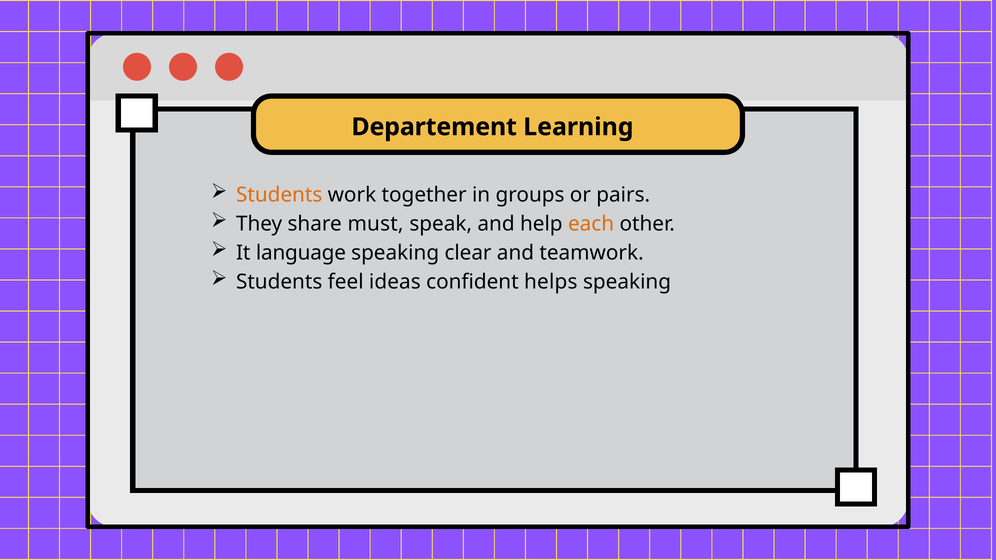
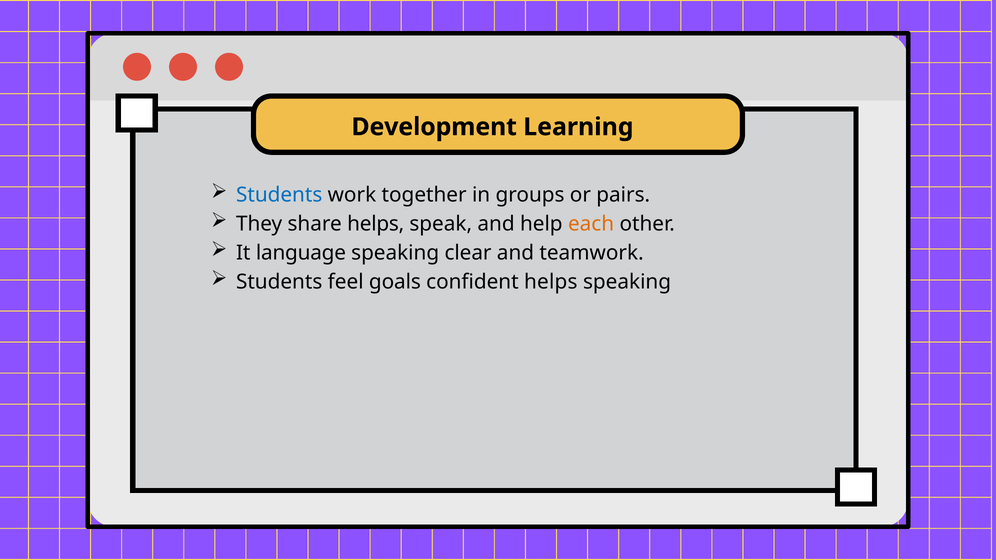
Departement: Departement -> Development
Students at (279, 195) colour: orange -> blue
share must: must -> helps
ideas: ideas -> goals
